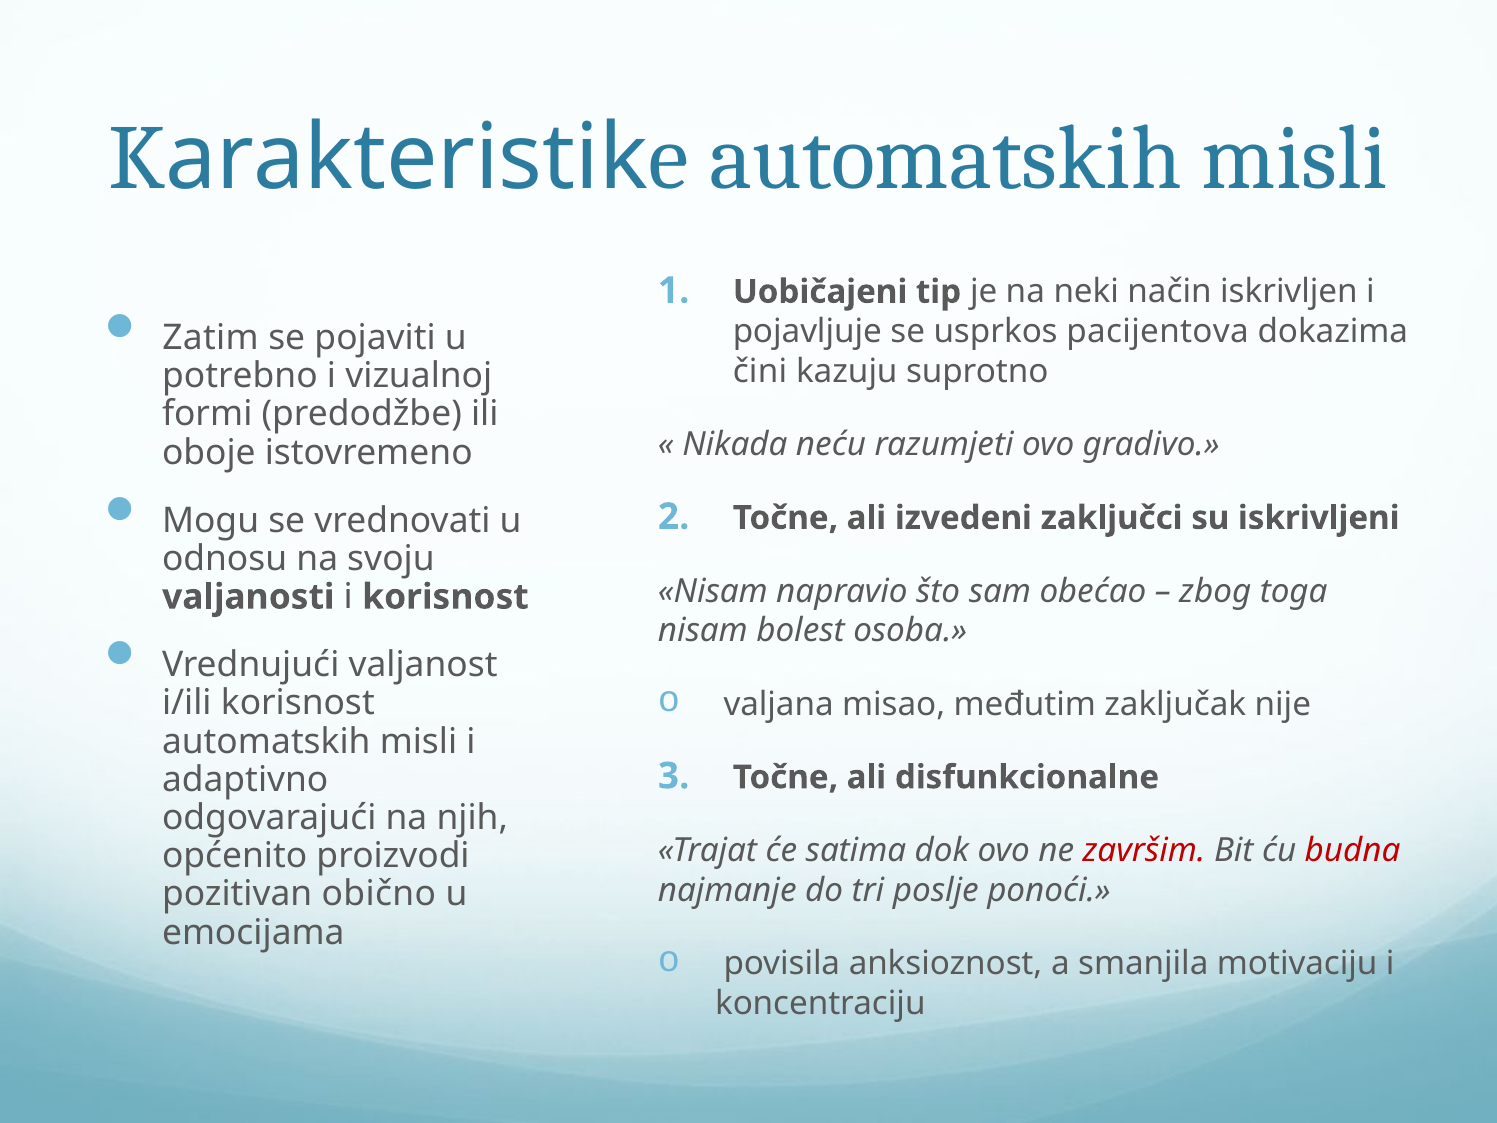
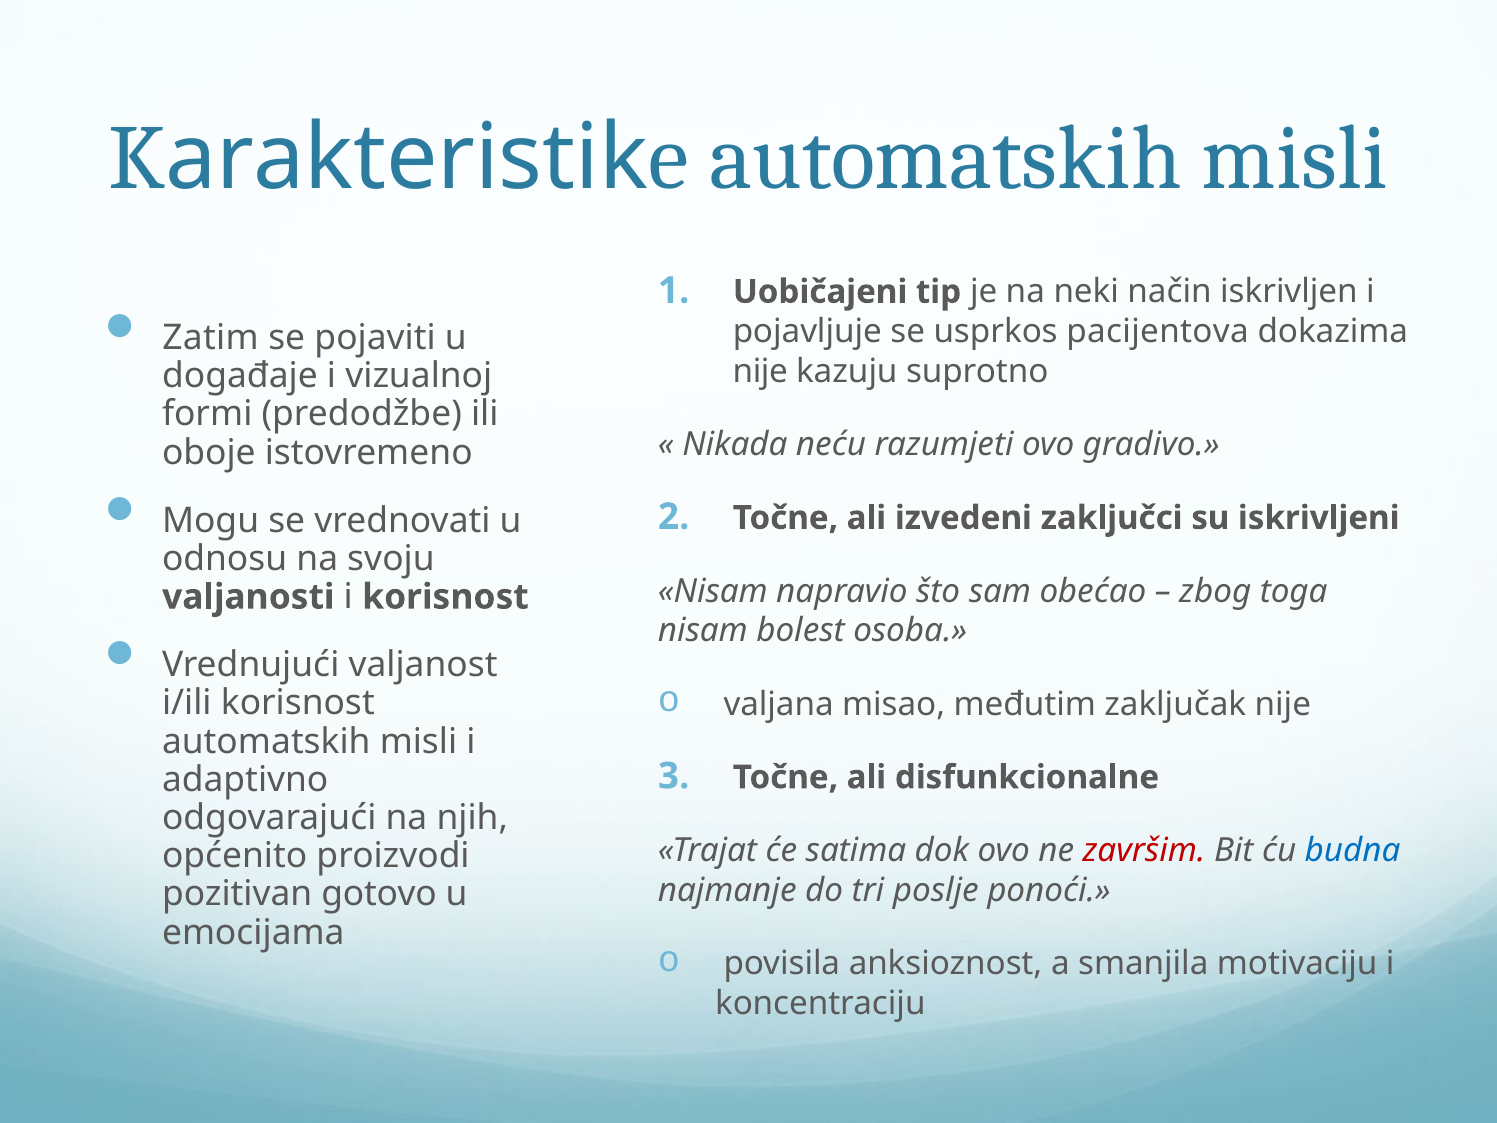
čini at (760, 372): čini -> nije
potrebno: potrebno -> događaje
budna colour: red -> blue
obično: obično -> gotovo
